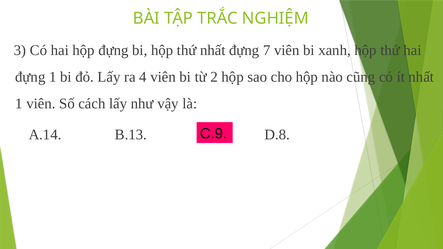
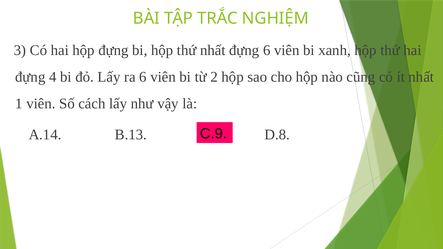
đựng 7: 7 -> 6
đựng 1: 1 -> 4
ra 4: 4 -> 6
